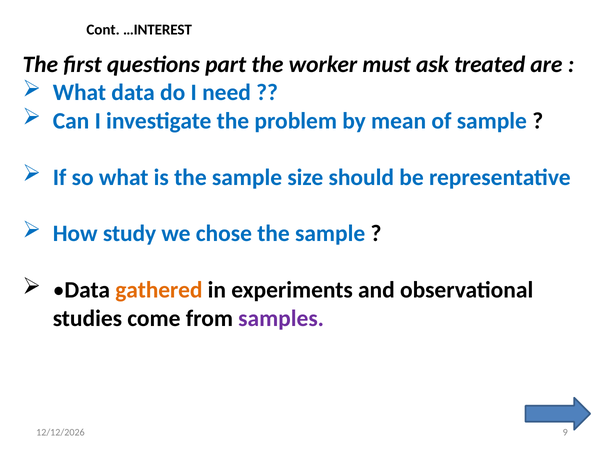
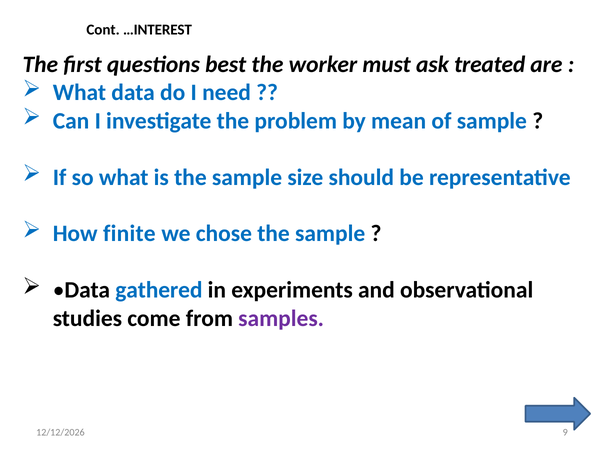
part: part -> best
study: study -> finite
gathered colour: orange -> blue
